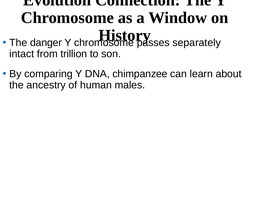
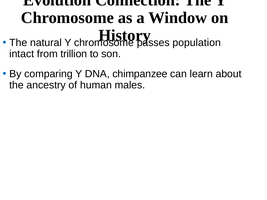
danger: danger -> natural
separately: separately -> population
